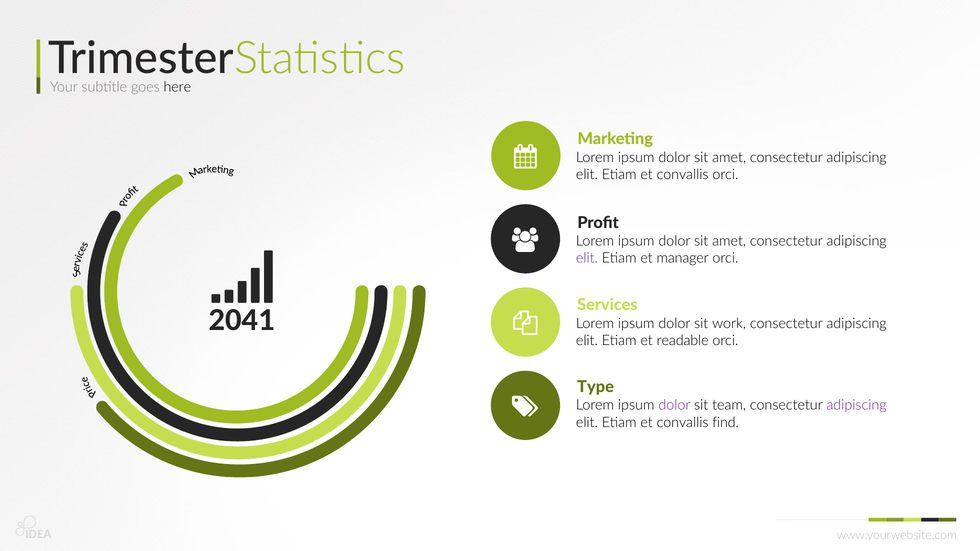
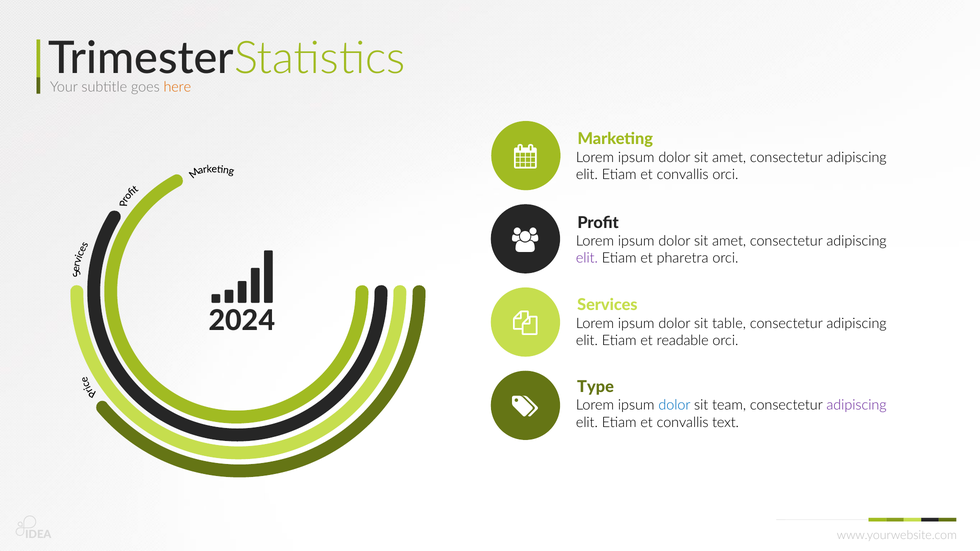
here colour: black -> orange
manager: manager -> pharetra
2041: 2041 -> 2024
work: work -> table
dolor at (674, 405) colour: purple -> blue
find: find -> text
